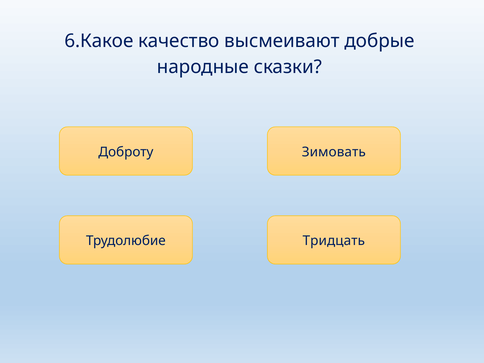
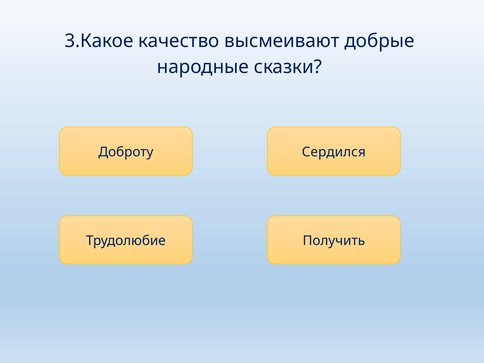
6.Какое: 6.Какое -> 3.Какое
Зимовать: Зимовать -> Сердился
Тридцать: Тридцать -> Получить
